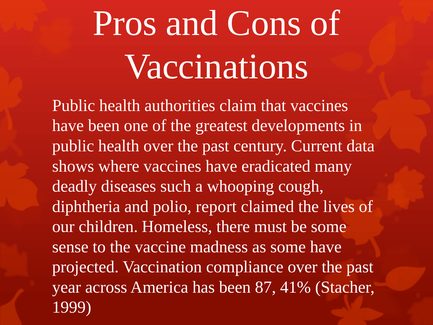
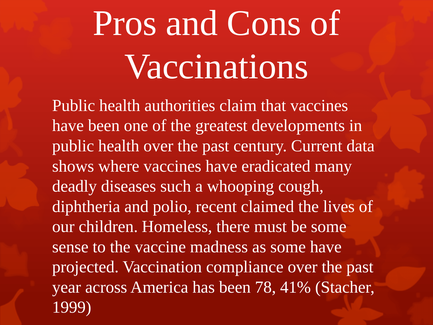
report: report -> recent
87: 87 -> 78
